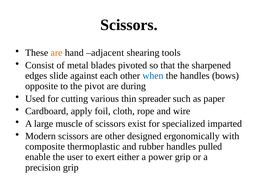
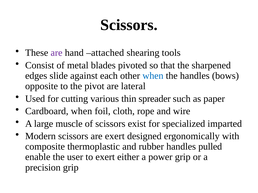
are at (57, 53) colour: orange -> purple
adjacent: adjacent -> attached
during: during -> lateral
Cardboard apply: apply -> when
are other: other -> exert
